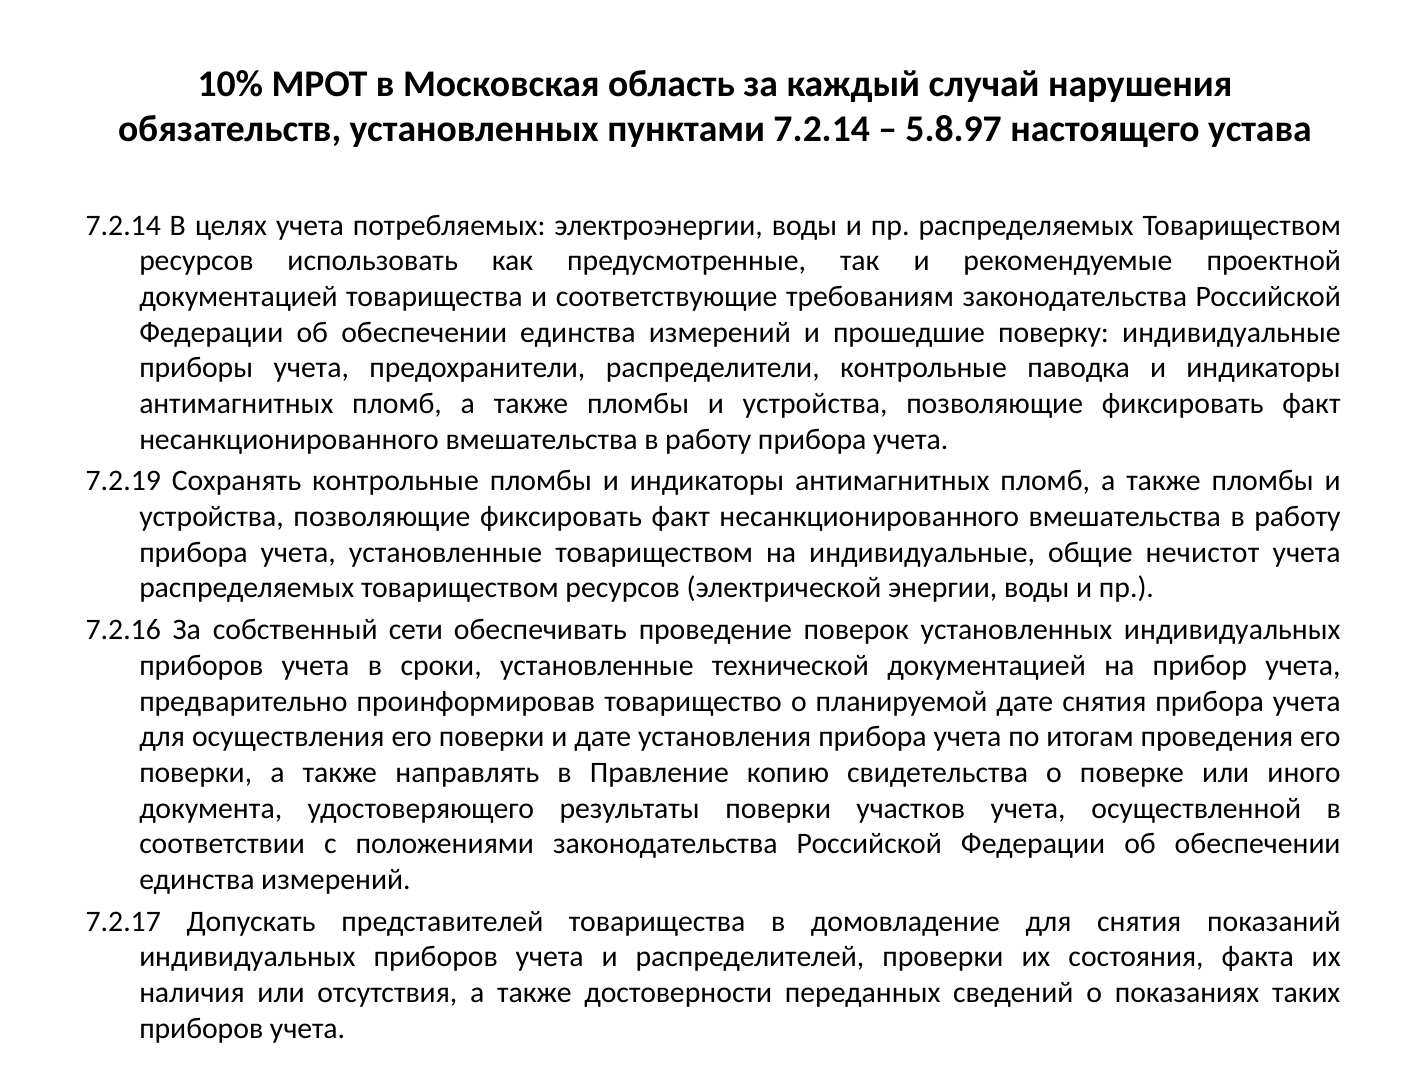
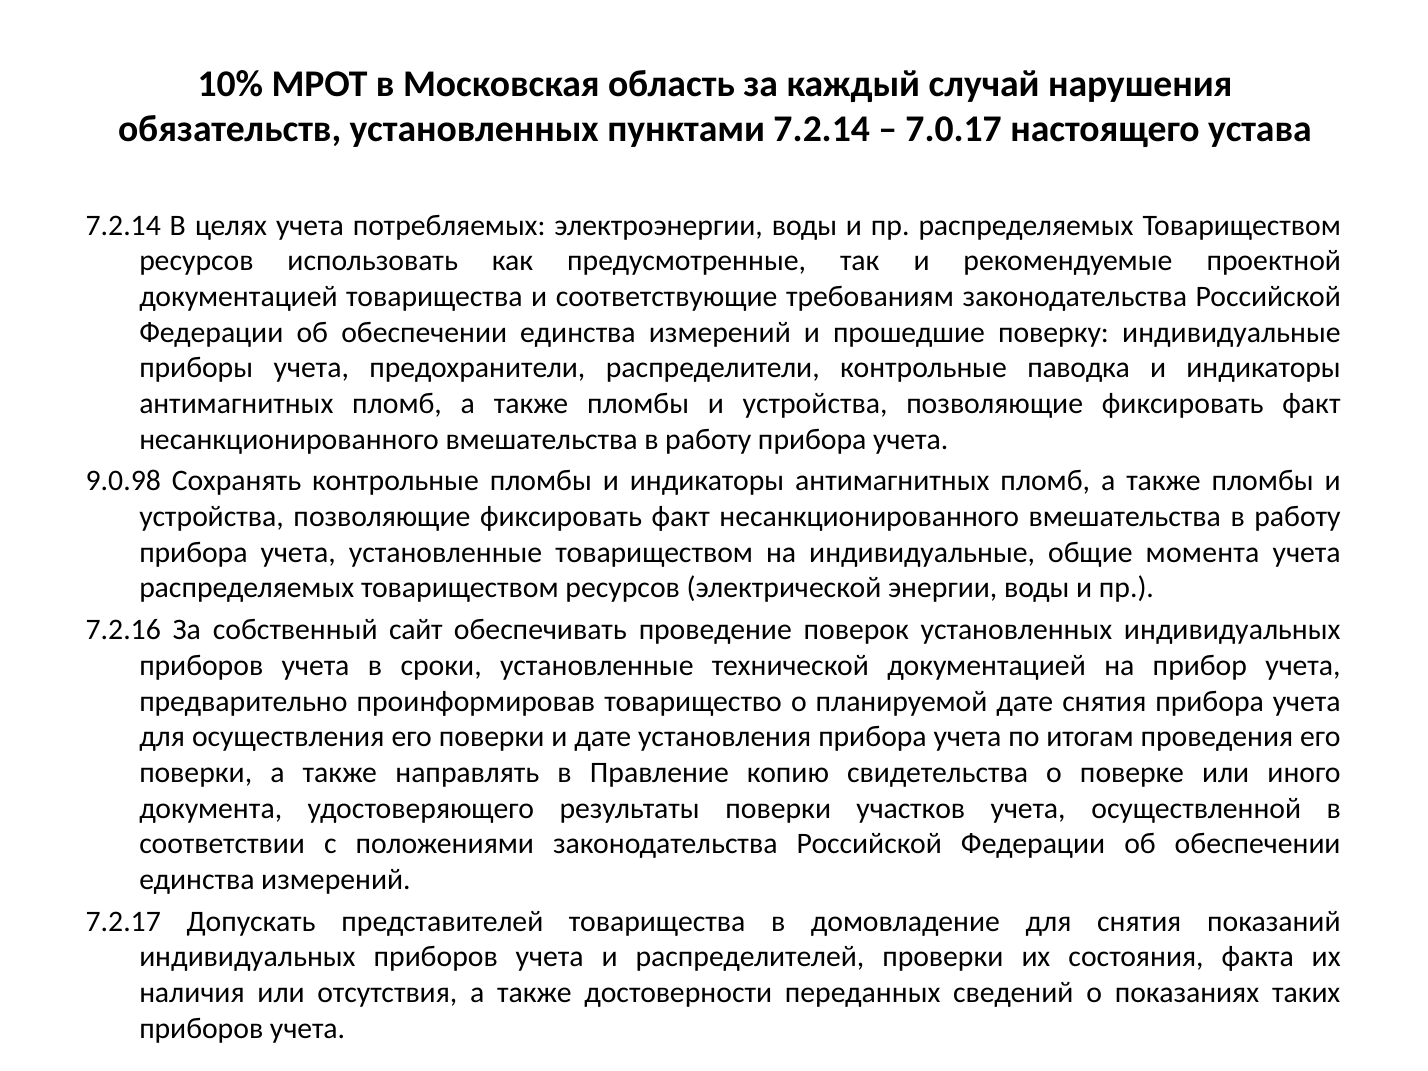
5.8.97: 5.8.97 -> 7.0.17
7.2.19: 7.2.19 -> 9.0.98
нечистот: нечистот -> момента
сети: сети -> сайт
